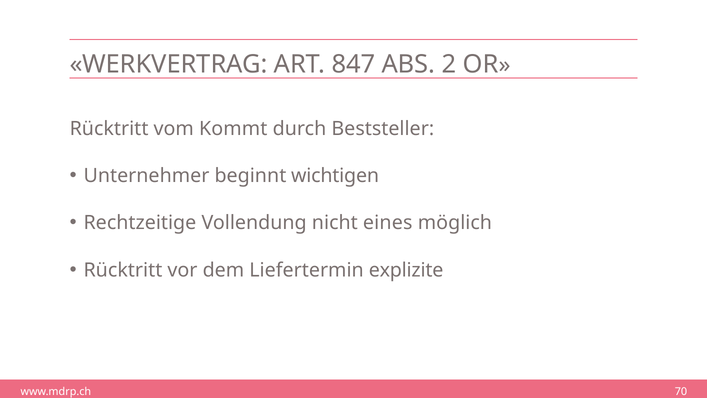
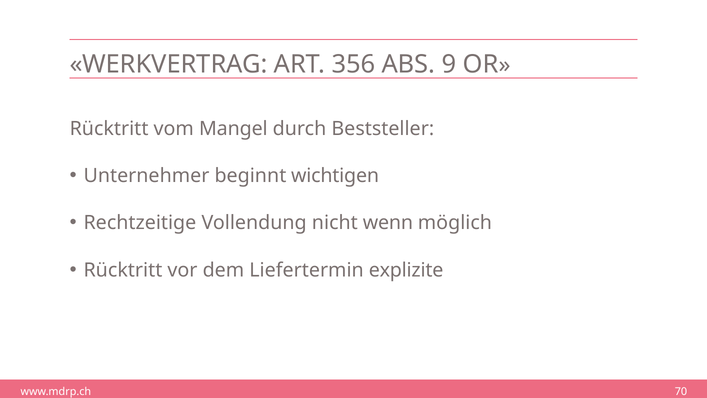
847: 847 -> 356
2: 2 -> 9
Kommt: Kommt -> Mangel
eines: eines -> wenn
